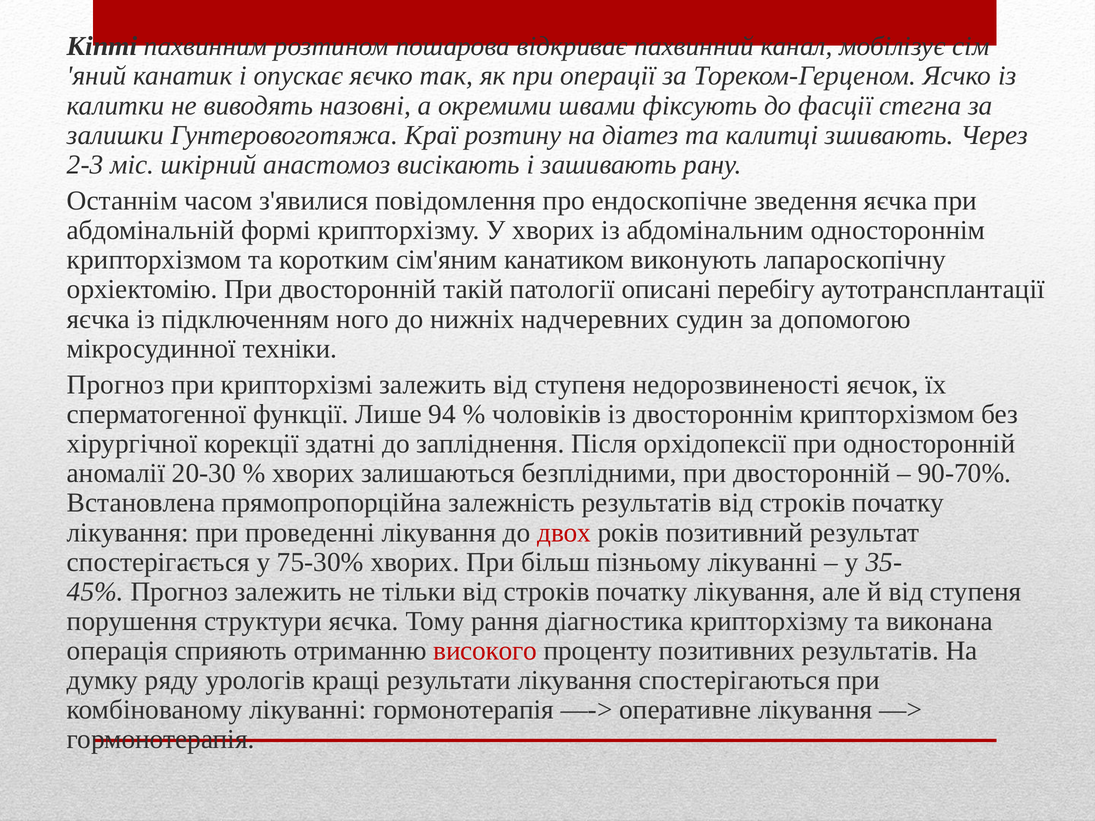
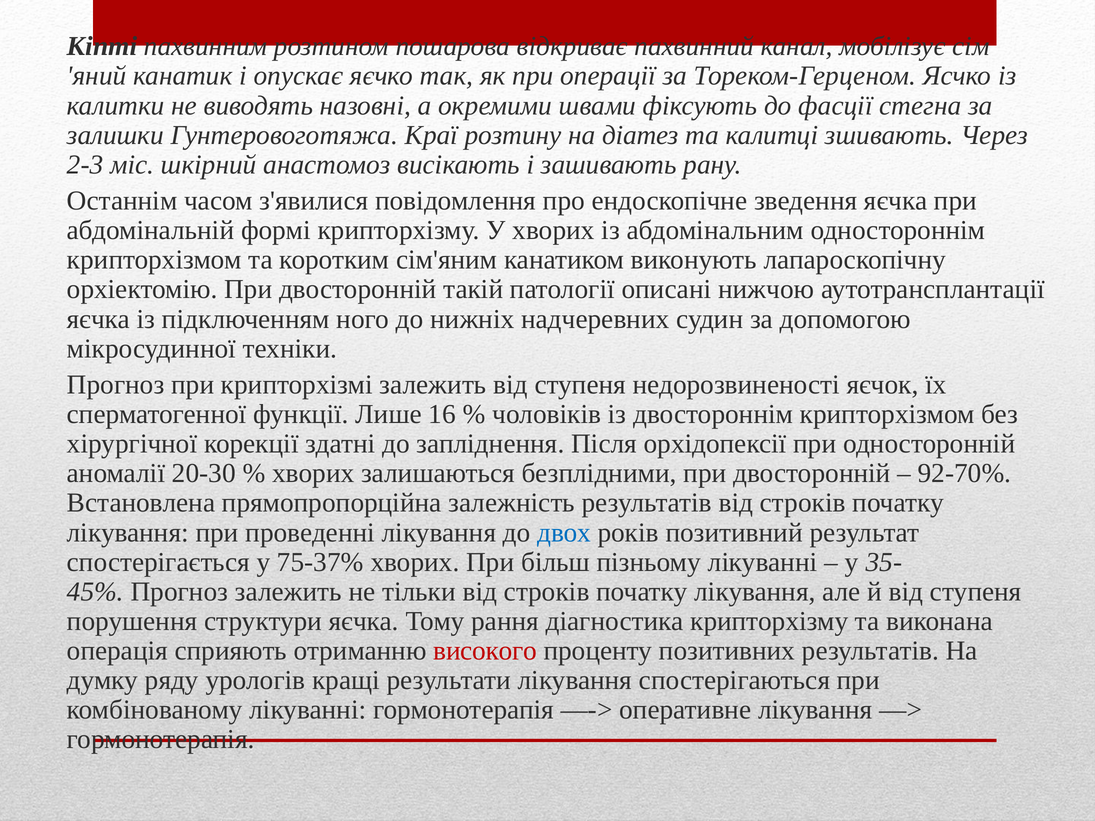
перебігу: перебігу -> нижчою
94: 94 -> 16
90-70%: 90-70% -> 92-70%
двох colour: red -> blue
75-30%: 75-30% -> 75-37%
